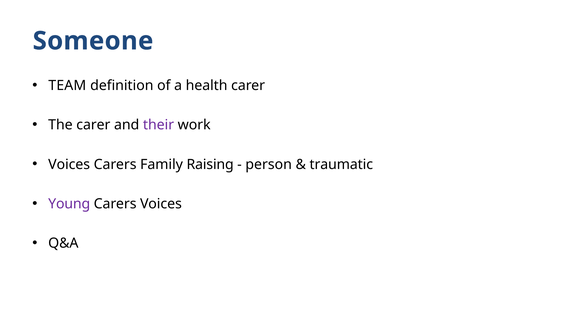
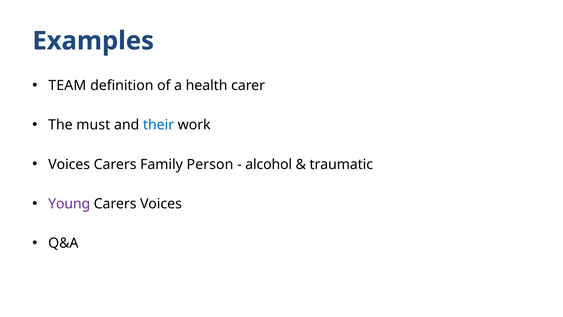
Someone: Someone -> Examples
The carer: carer -> must
their colour: purple -> blue
Raising: Raising -> Person
person: person -> alcohol
